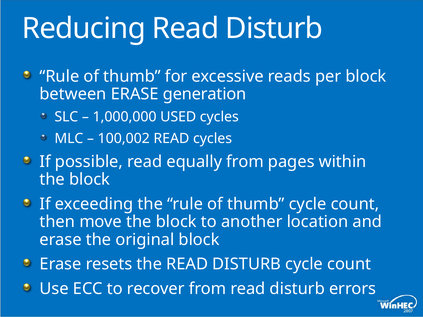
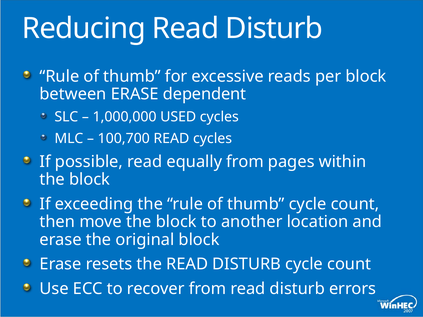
generation: generation -> dependent
100,002: 100,002 -> 100,700
